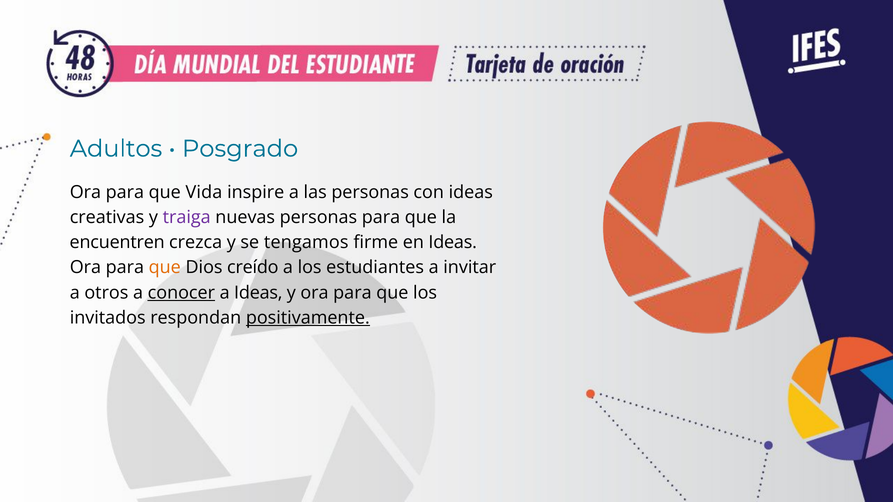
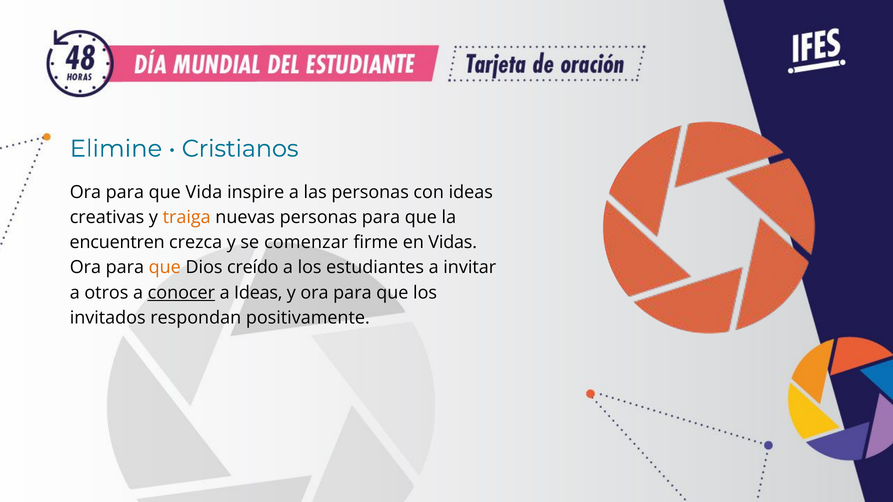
Adultos: Adultos -> Elimine
Posgrado: Posgrado -> Cristianos
traiga colour: purple -> orange
tengamos: tengamos -> comenzar
en Ideas: Ideas -> Vidas
positivamente underline: present -> none
